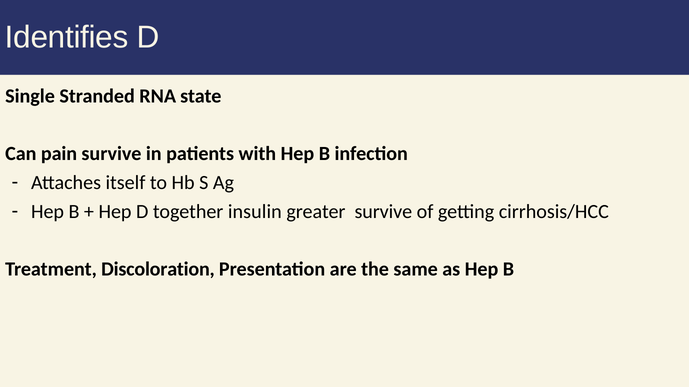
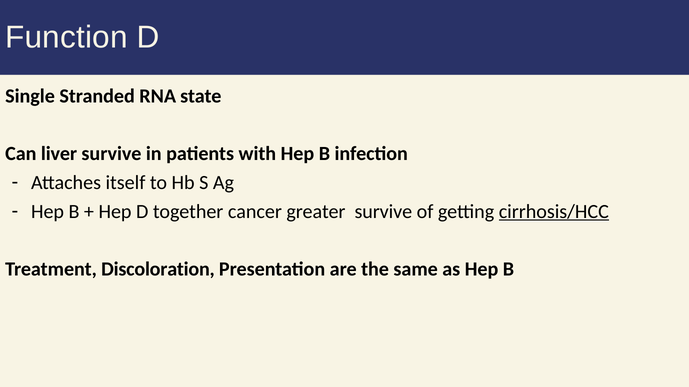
Identifies: Identifies -> Function
pain: pain -> liver
insulin: insulin -> cancer
cirrhosis/HCC underline: none -> present
